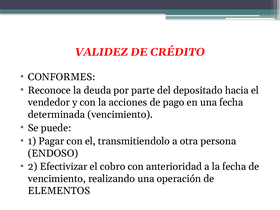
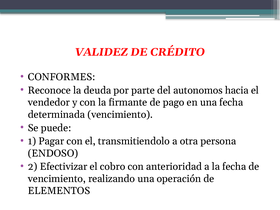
depositado: depositado -> autonomos
acciones: acciones -> firmante
